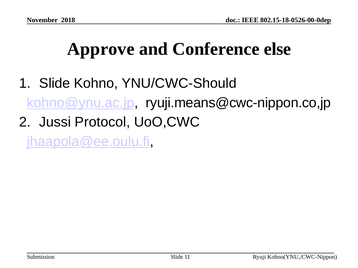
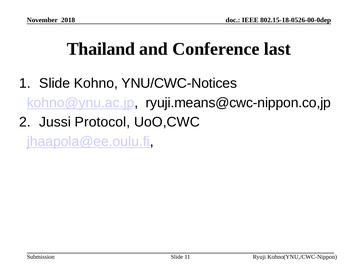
Approve: Approve -> Thailand
else: else -> last
YNU/CWC-Should: YNU/CWC-Should -> YNU/CWC-Notices
